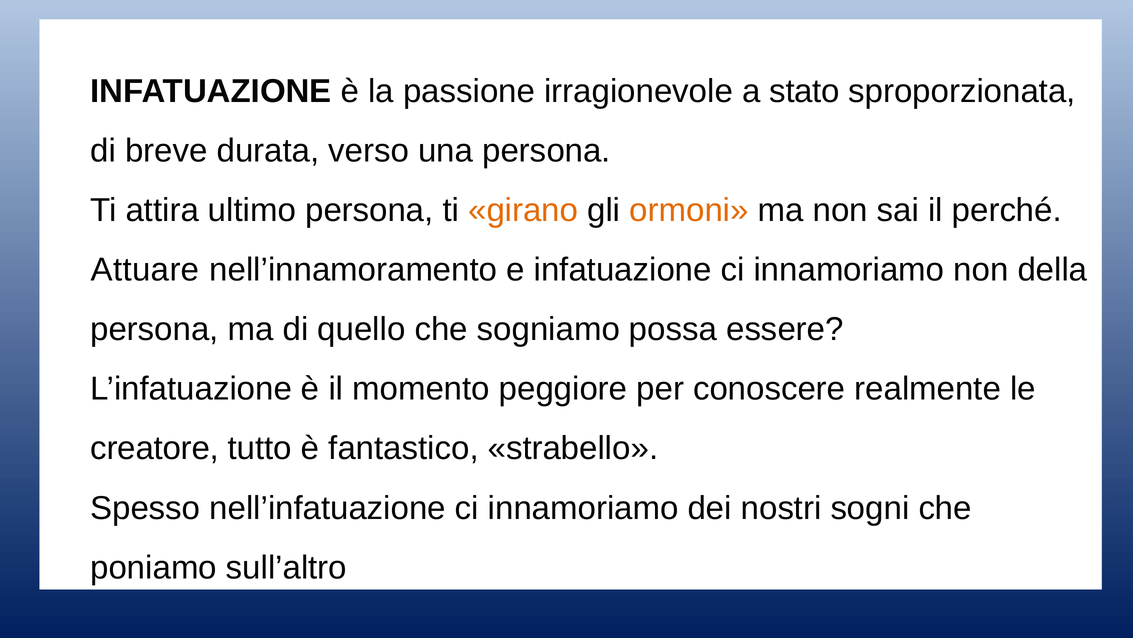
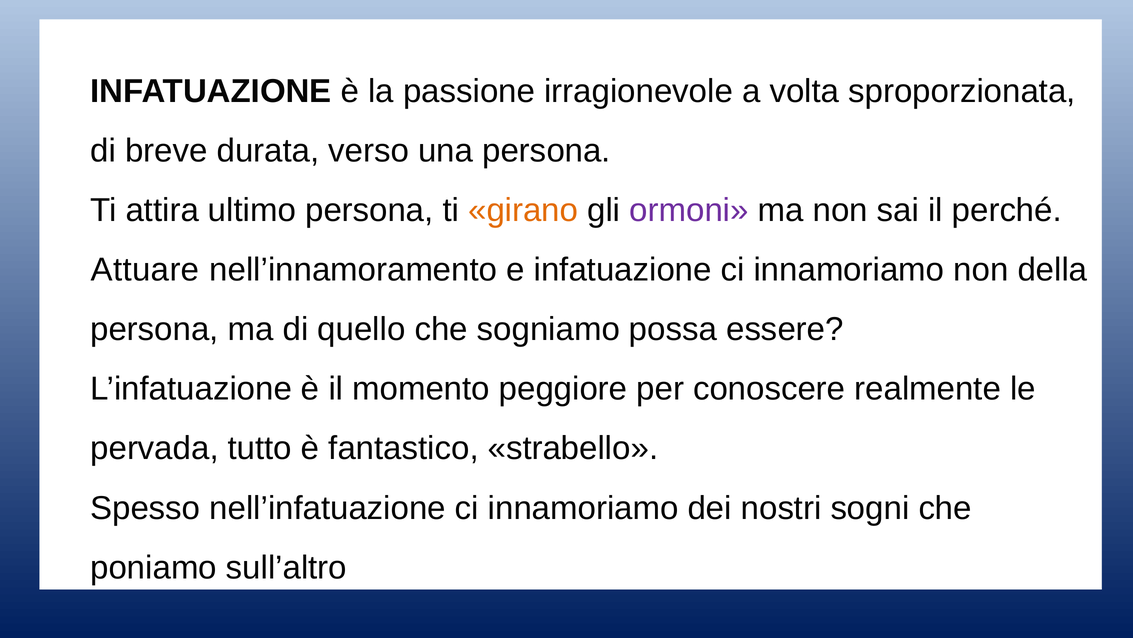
stato: stato -> volta
ormoni colour: orange -> purple
creatore: creatore -> pervada
